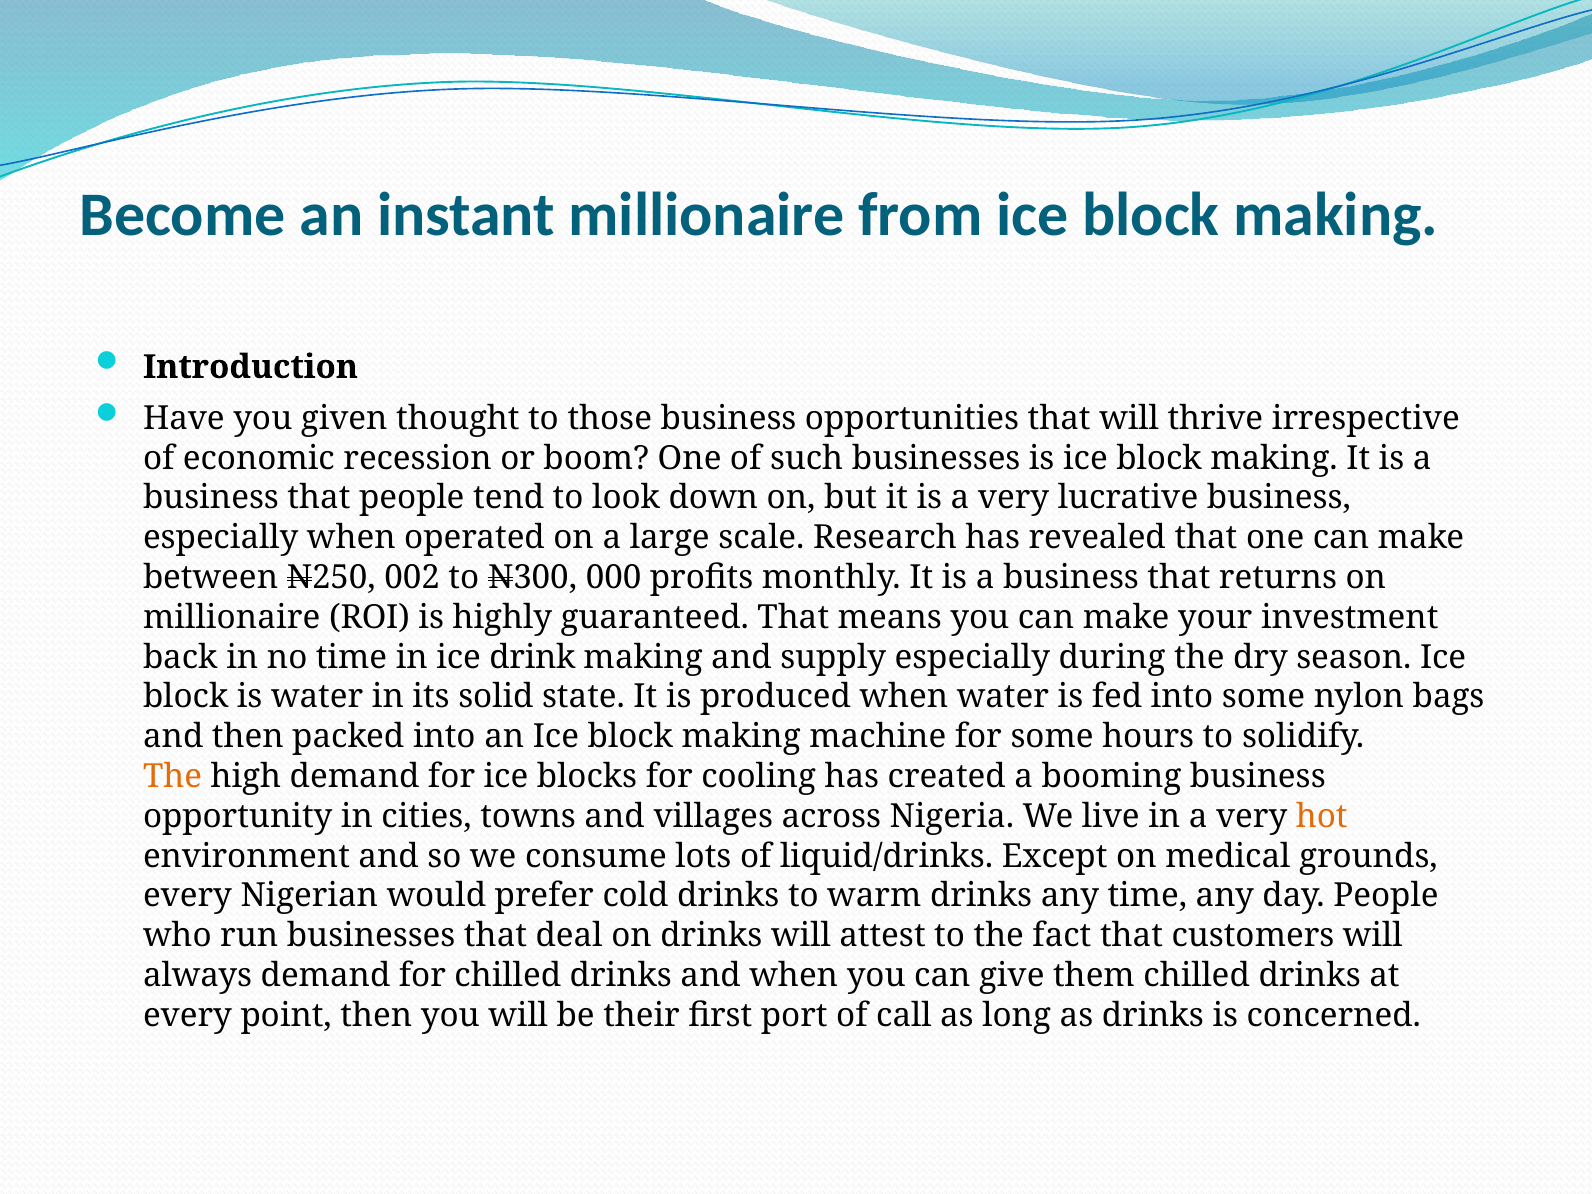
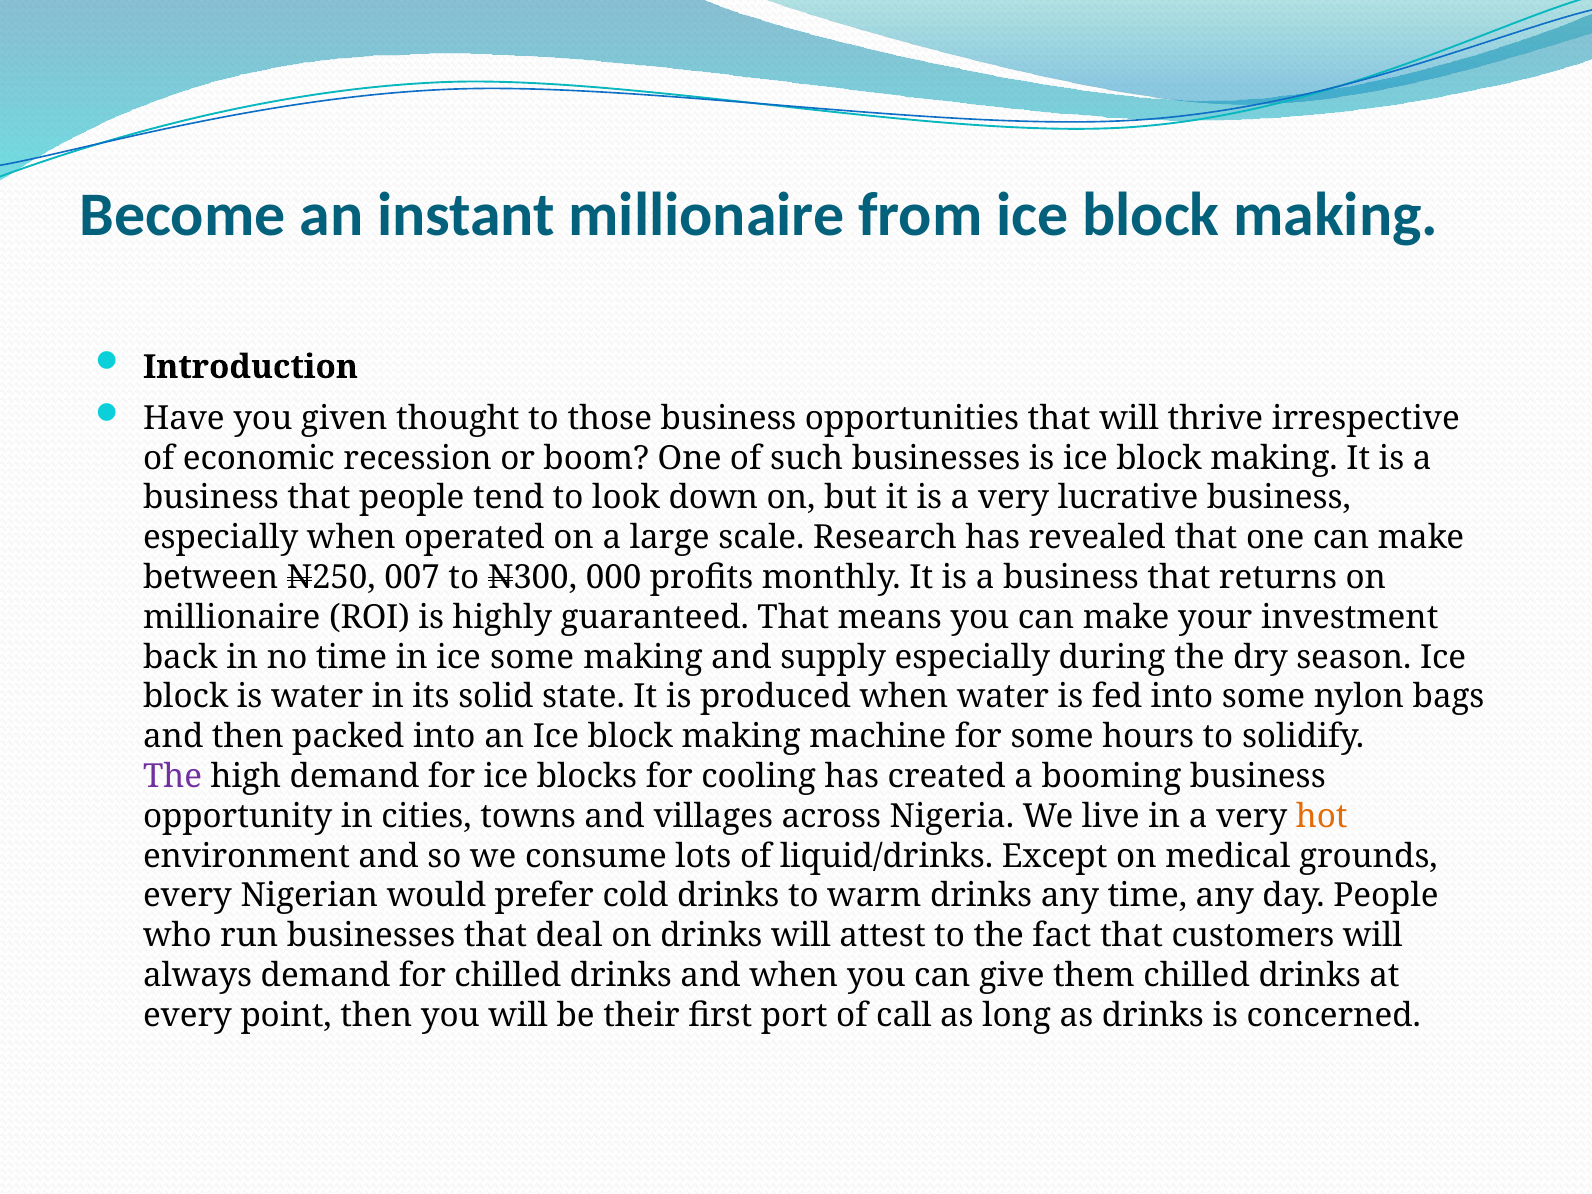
002: 002 -> 007
ice drink: drink -> some
The at (173, 776) colour: orange -> purple
